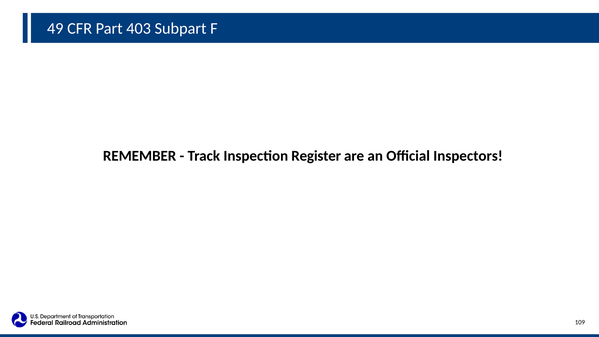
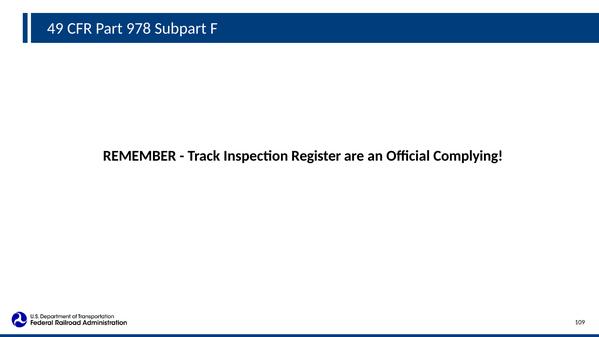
403: 403 -> 978
Inspectors: Inspectors -> Complying
